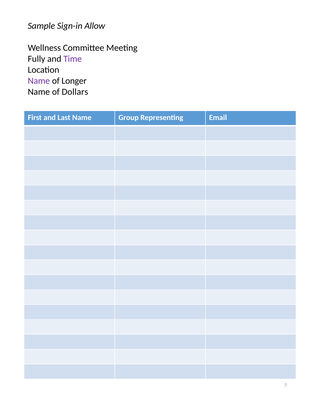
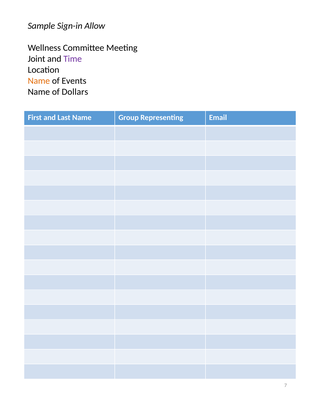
Fully: Fully -> Joint
Name at (39, 81) colour: purple -> orange
Longer: Longer -> Events
